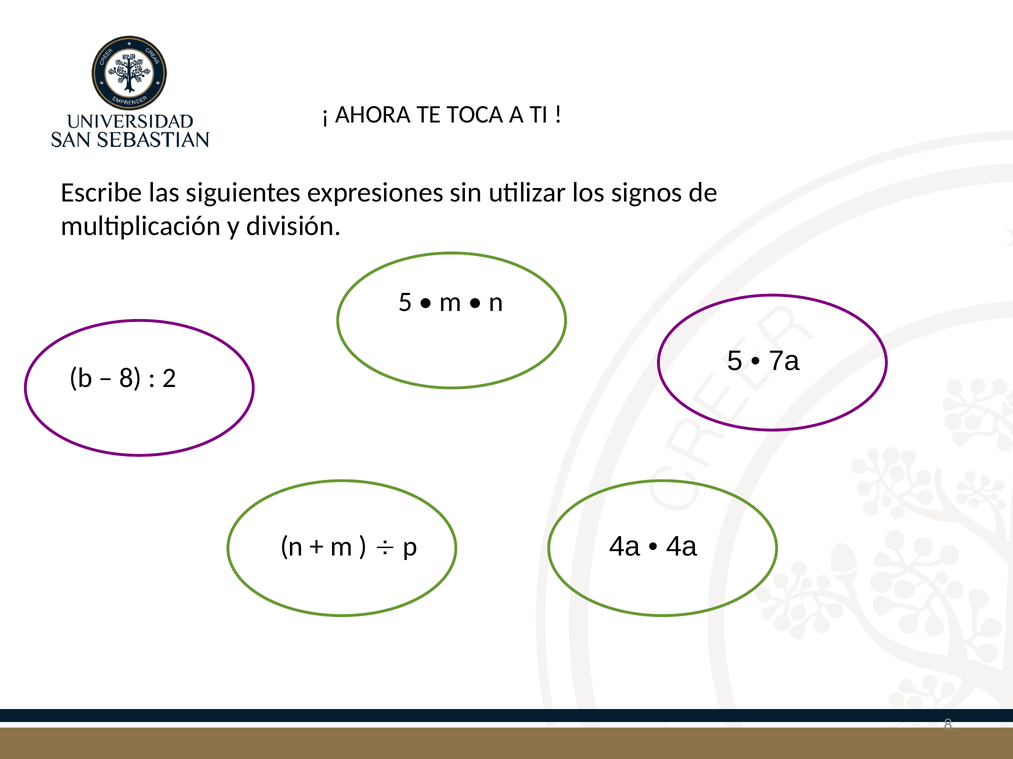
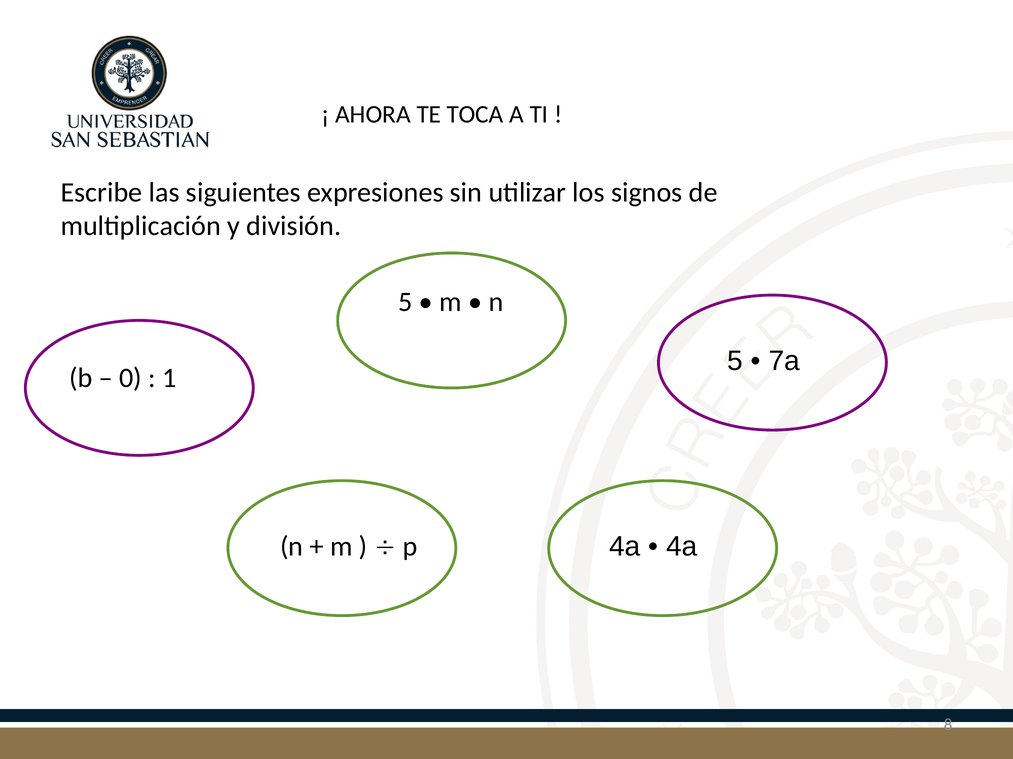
8 at (130, 378): 8 -> 0
2: 2 -> 1
